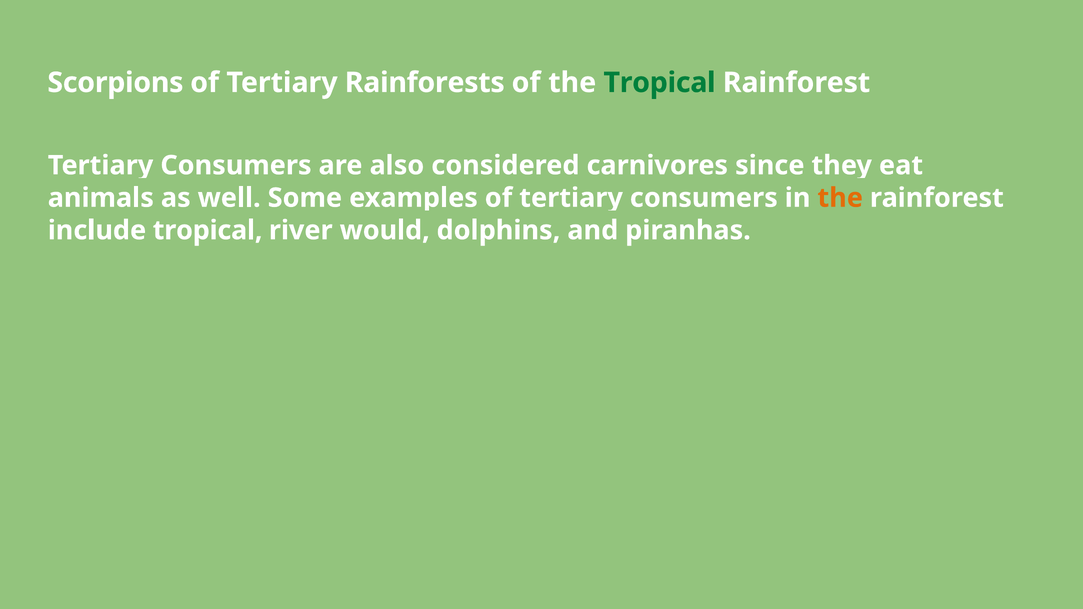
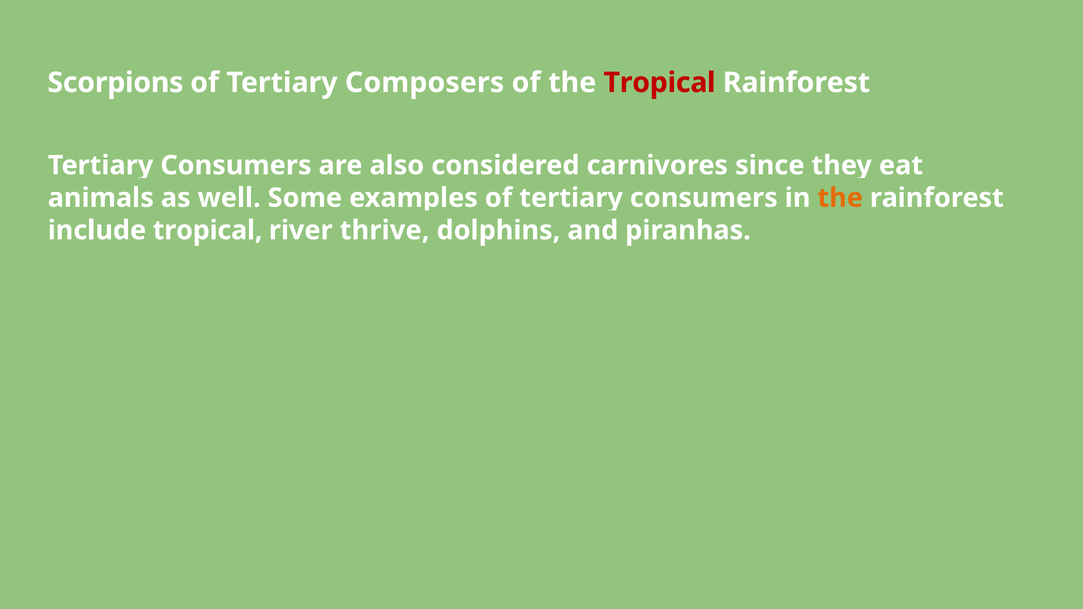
Rainforests: Rainforests -> Composers
Tropical at (660, 83) colour: green -> red
would: would -> thrive
